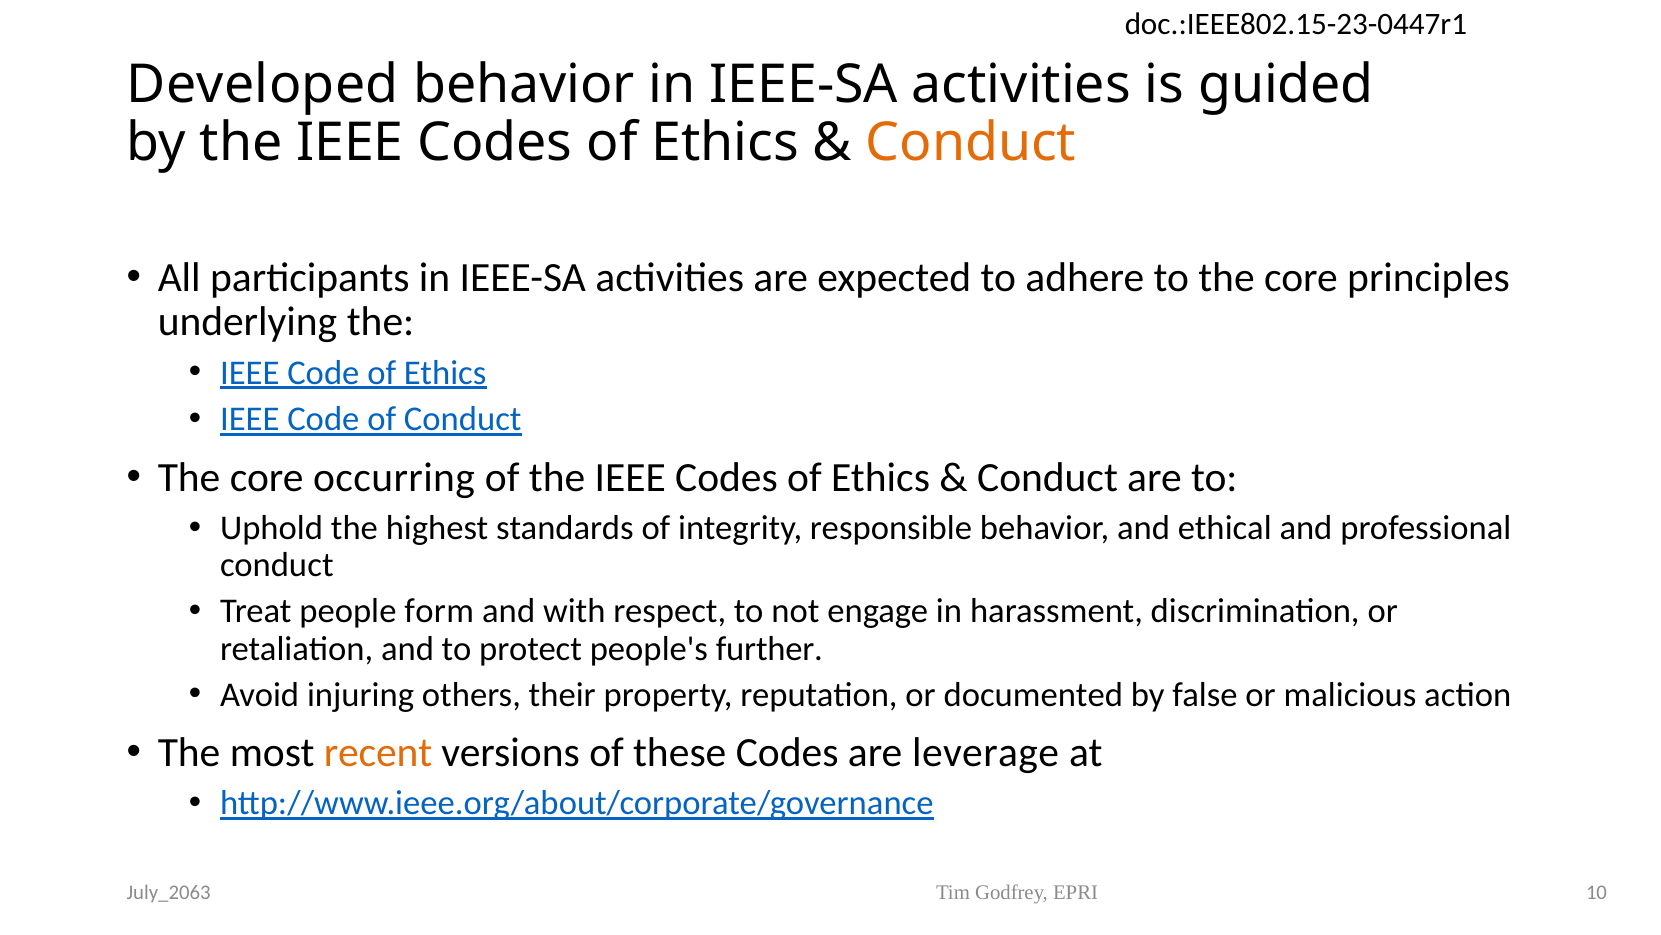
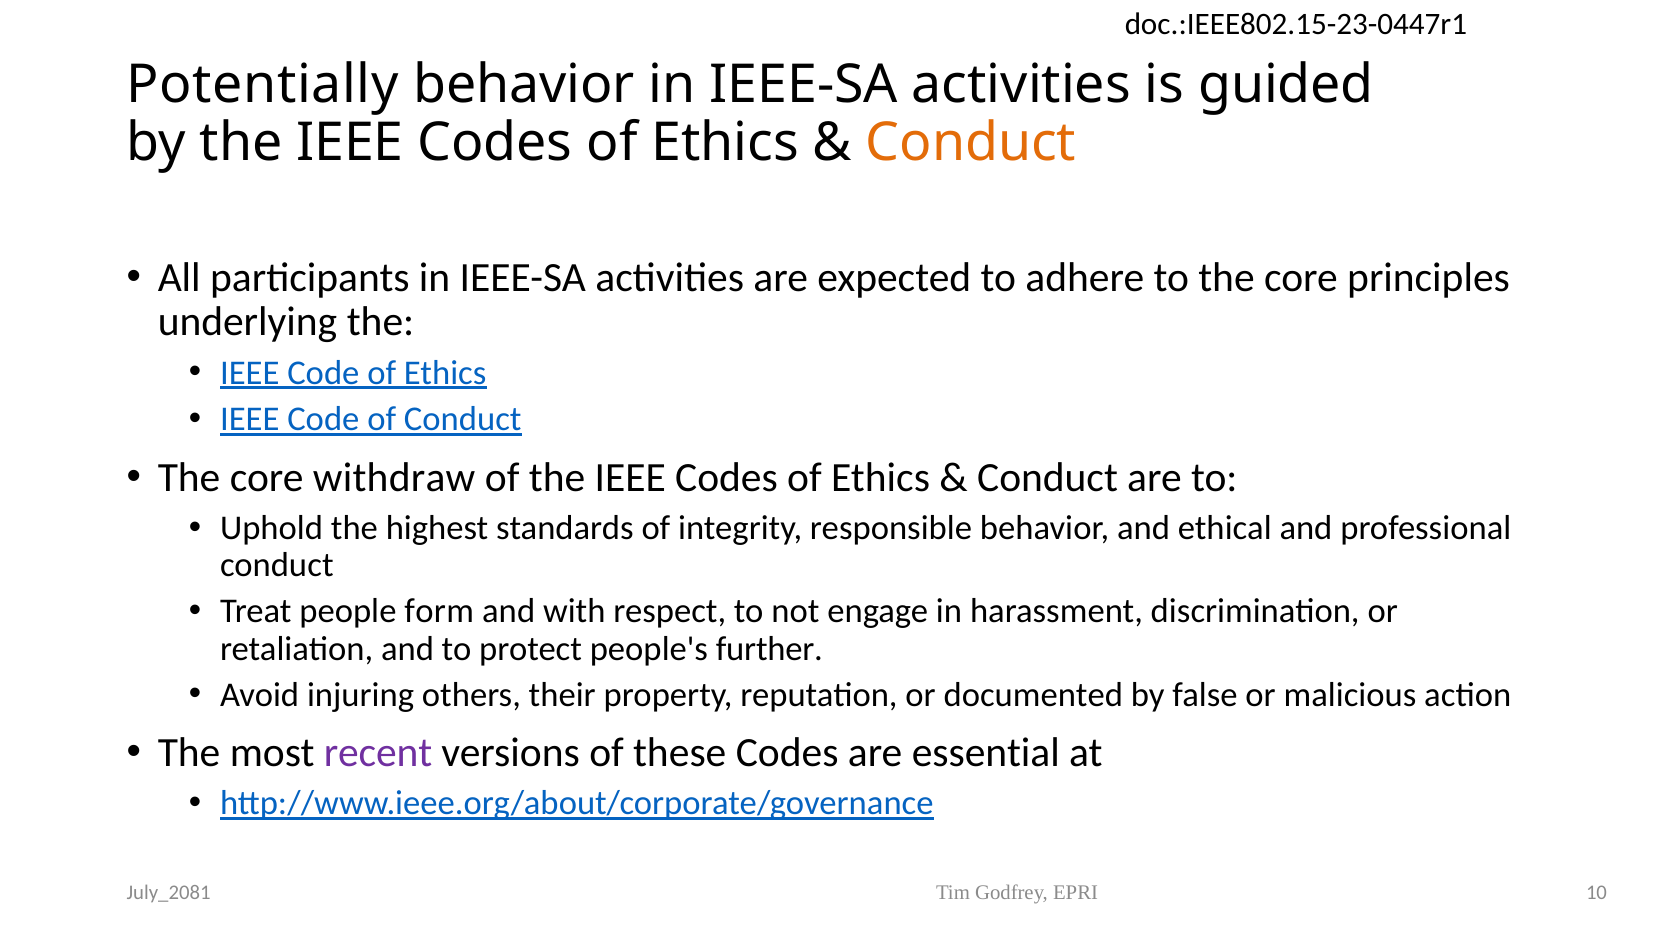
Developed: Developed -> Potentially
occurring: occurring -> withdraw
recent colour: orange -> purple
leverage: leverage -> essential
July_2063: July_2063 -> July_2081
